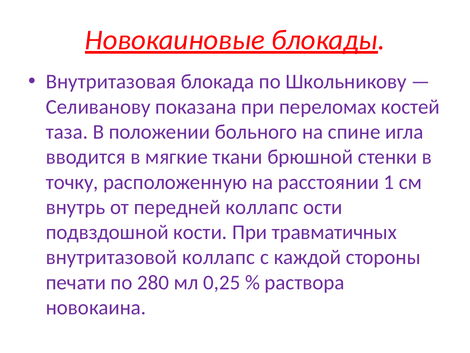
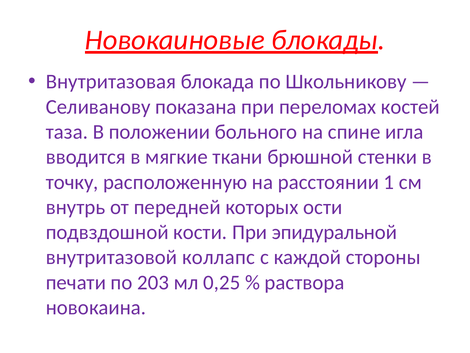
передней коллапс: коллапс -> которых
травматичных: травматичных -> эпидуральной
280: 280 -> 203
